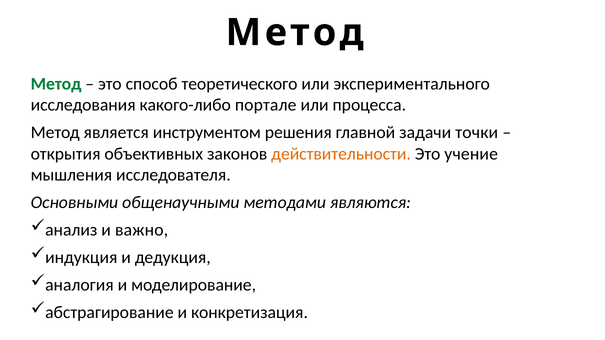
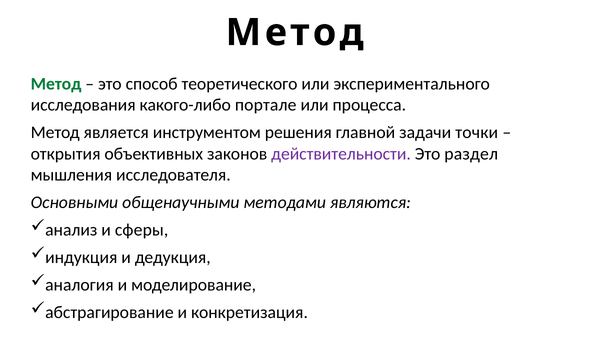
действительности colour: orange -> purple
учение: учение -> раздел
важно: важно -> сферы
